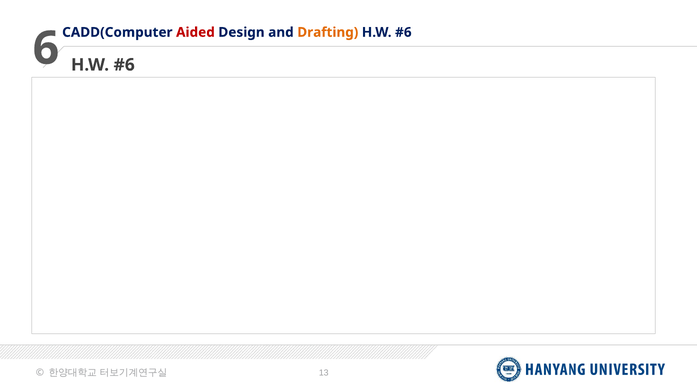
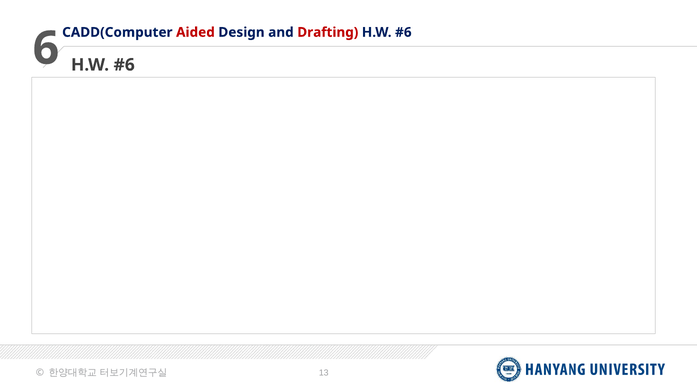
Drafting colour: orange -> red
